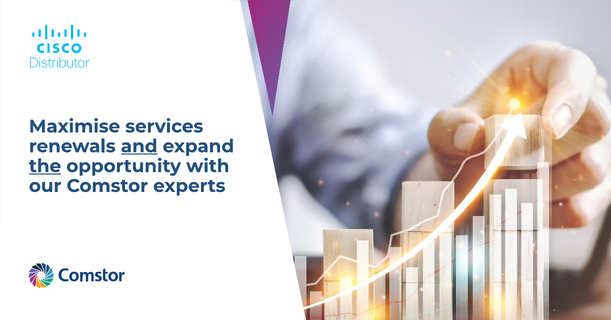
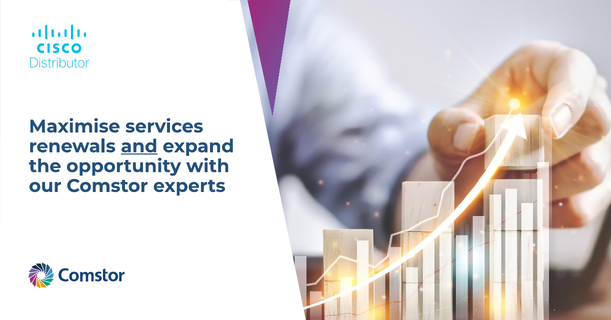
the underline: present -> none
